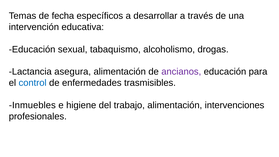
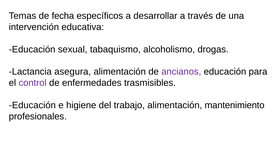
control colour: blue -> purple
Inmuebles at (32, 105): Inmuebles -> Educación
intervenciones: intervenciones -> mantenimiento
